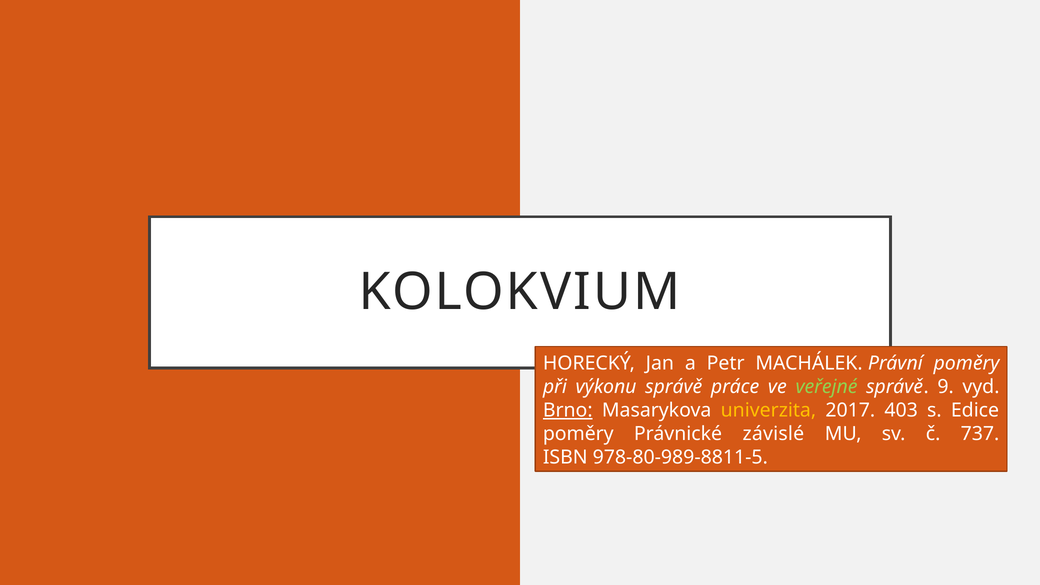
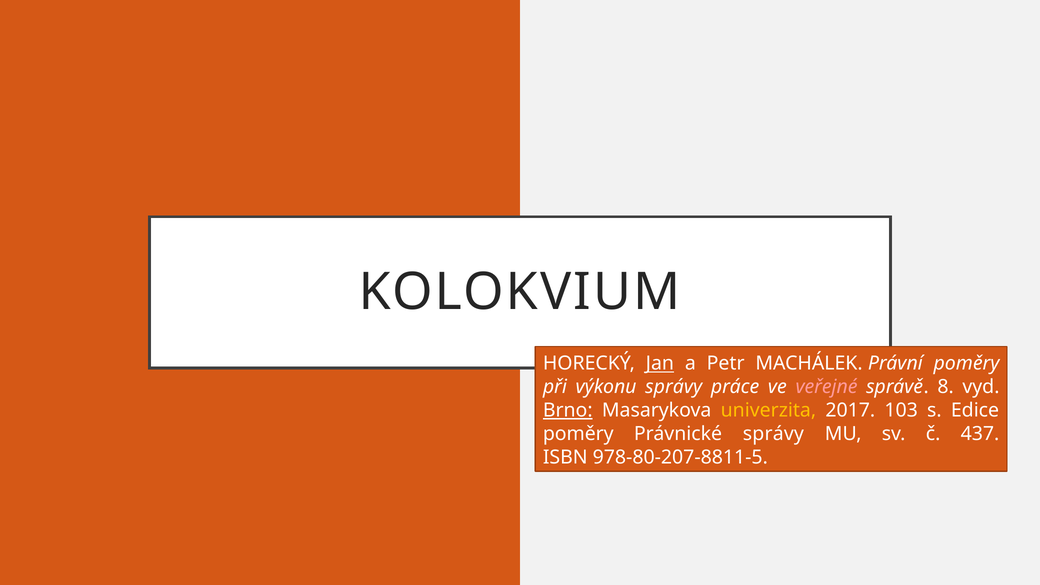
Jan underline: none -> present
výkonu správě: správě -> správy
veřejné colour: light green -> pink
9: 9 -> 8
403: 403 -> 103
Právnické závislé: závislé -> správy
737: 737 -> 437
978-80-989-8811-5: 978-80-989-8811-5 -> 978-80-207-8811-5
